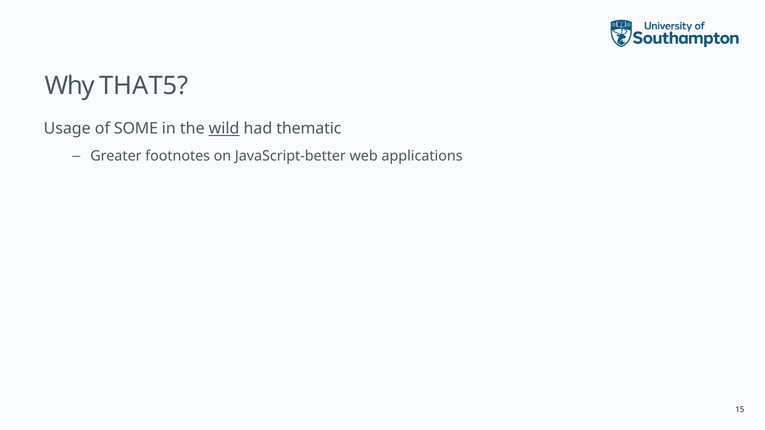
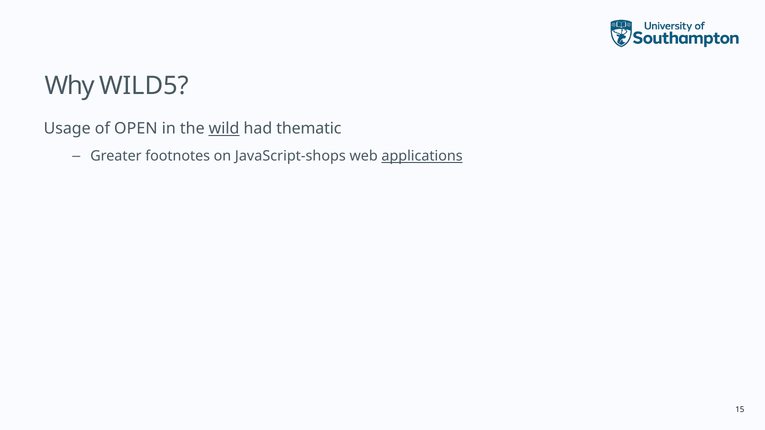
THAT5: THAT5 -> WILD5
SOME: SOME -> OPEN
JavaScript-better: JavaScript-better -> JavaScript-shops
applications underline: none -> present
